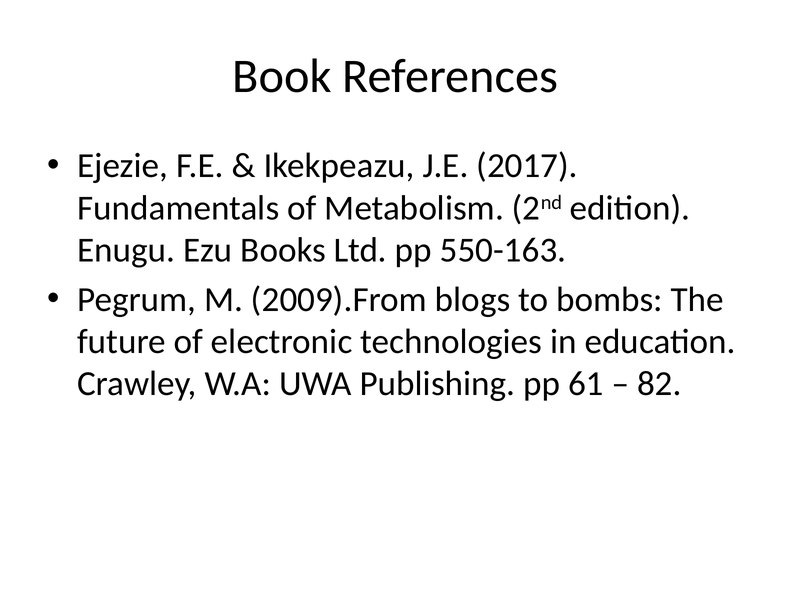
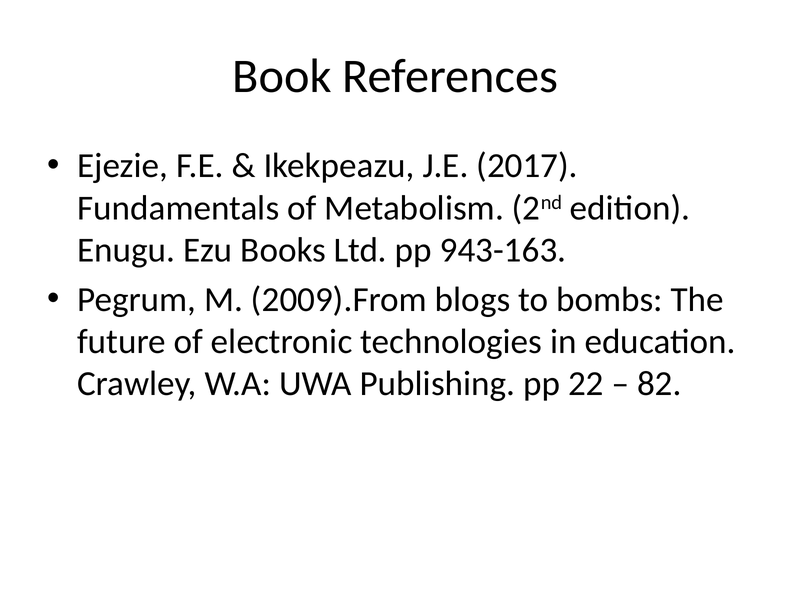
550-163: 550-163 -> 943-163
61: 61 -> 22
